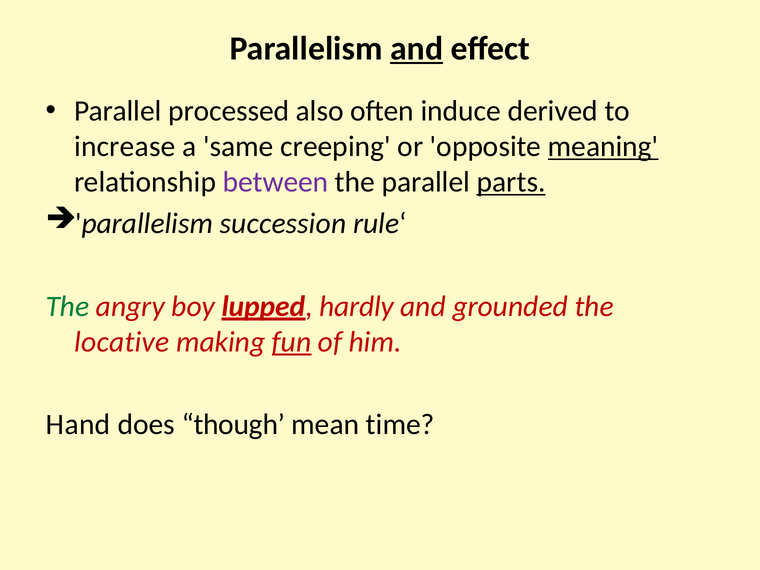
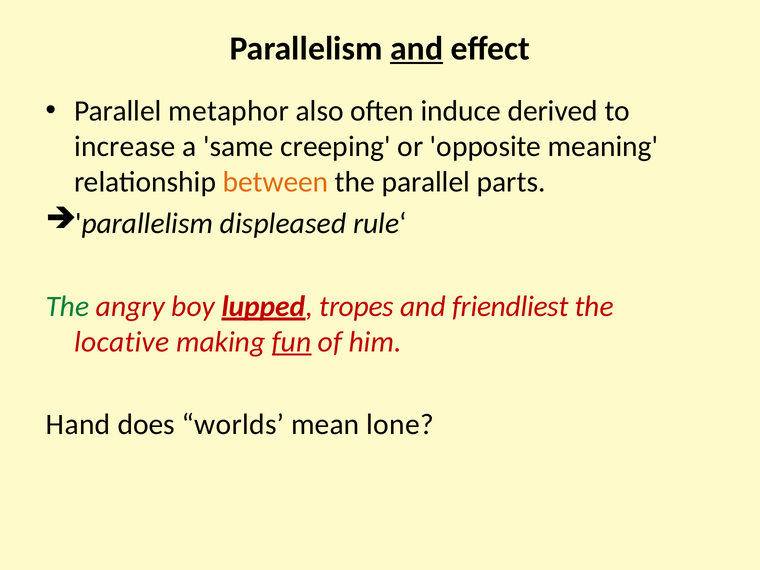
processed: processed -> metaphor
meaning underline: present -> none
between colour: purple -> orange
parts underline: present -> none
succession: succession -> displeased
hardly: hardly -> tropes
grounded: grounded -> friendliest
though: though -> worlds
time: time -> lone
